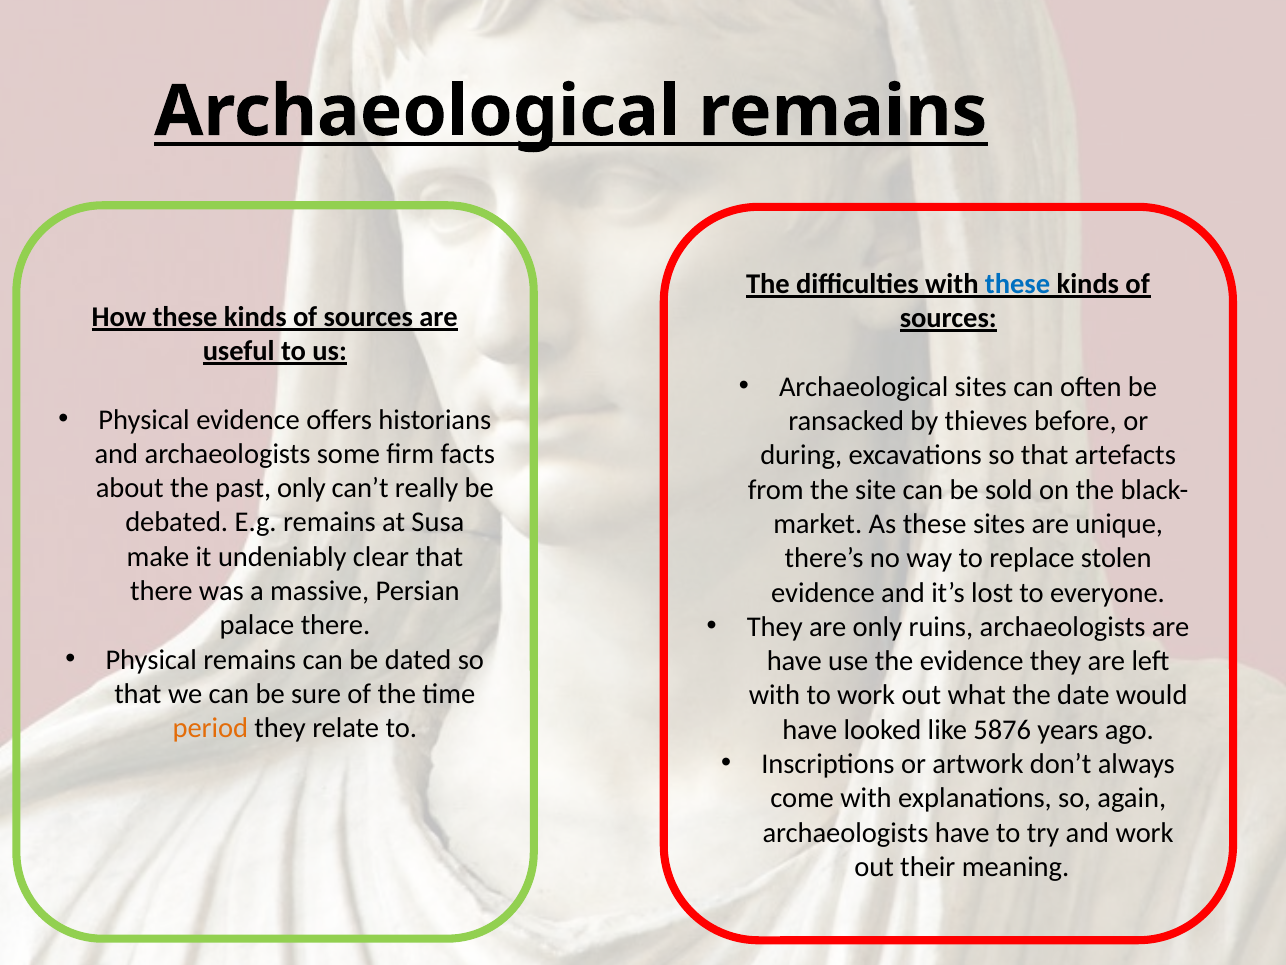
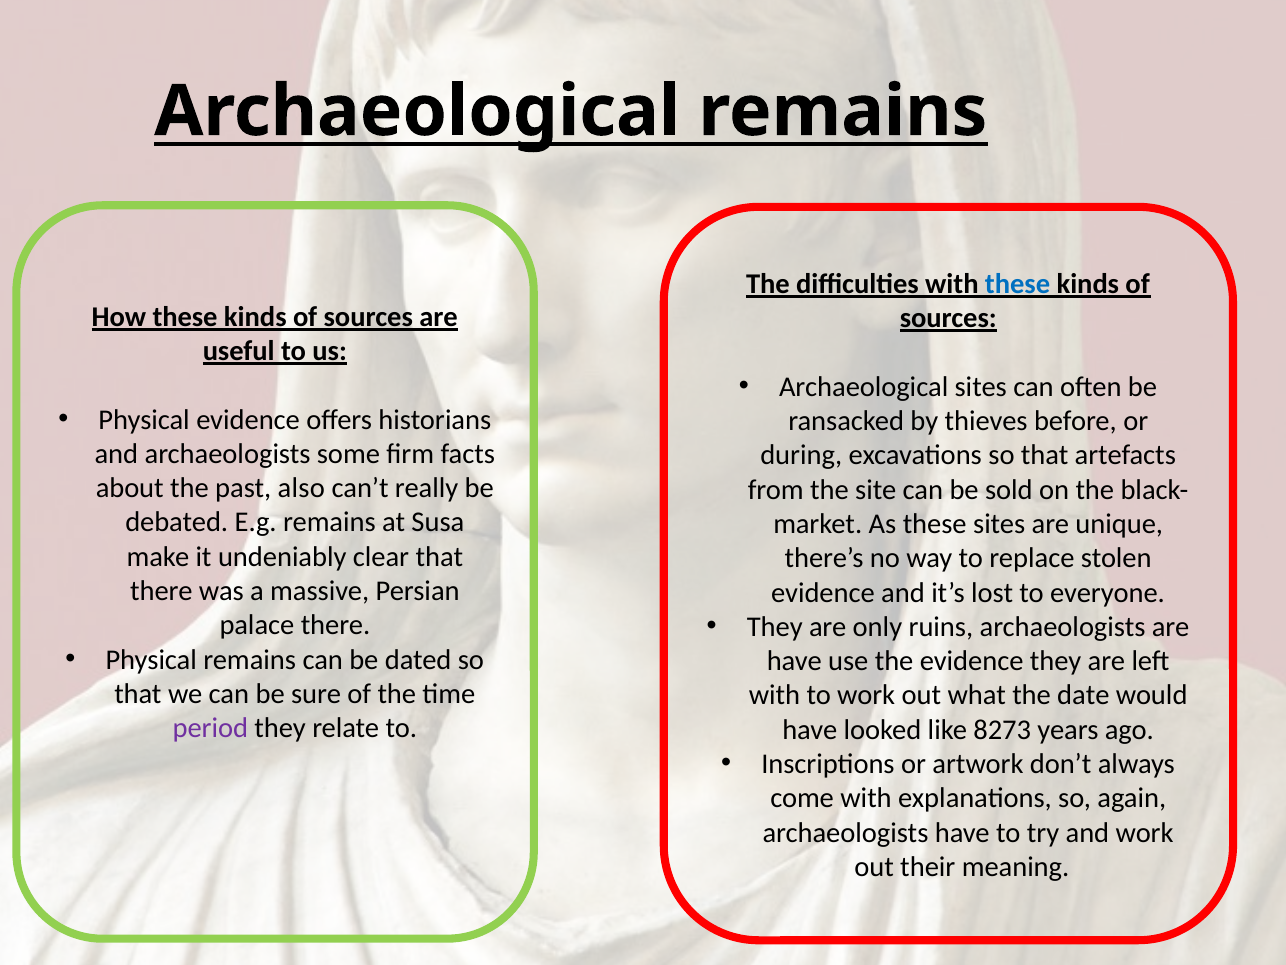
past only: only -> also
period colour: orange -> purple
5876: 5876 -> 8273
